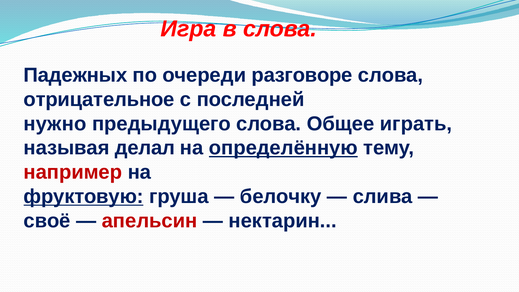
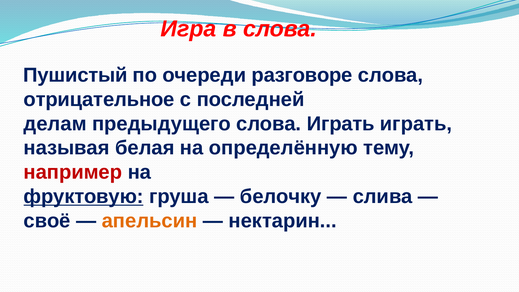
Падежных: Падежных -> Пушистый
нужно: нужно -> делам
слова Общее: Общее -> Играть
делал: делал -> белая
определённую underline: present -> none
апельсин colour: red -> orange
